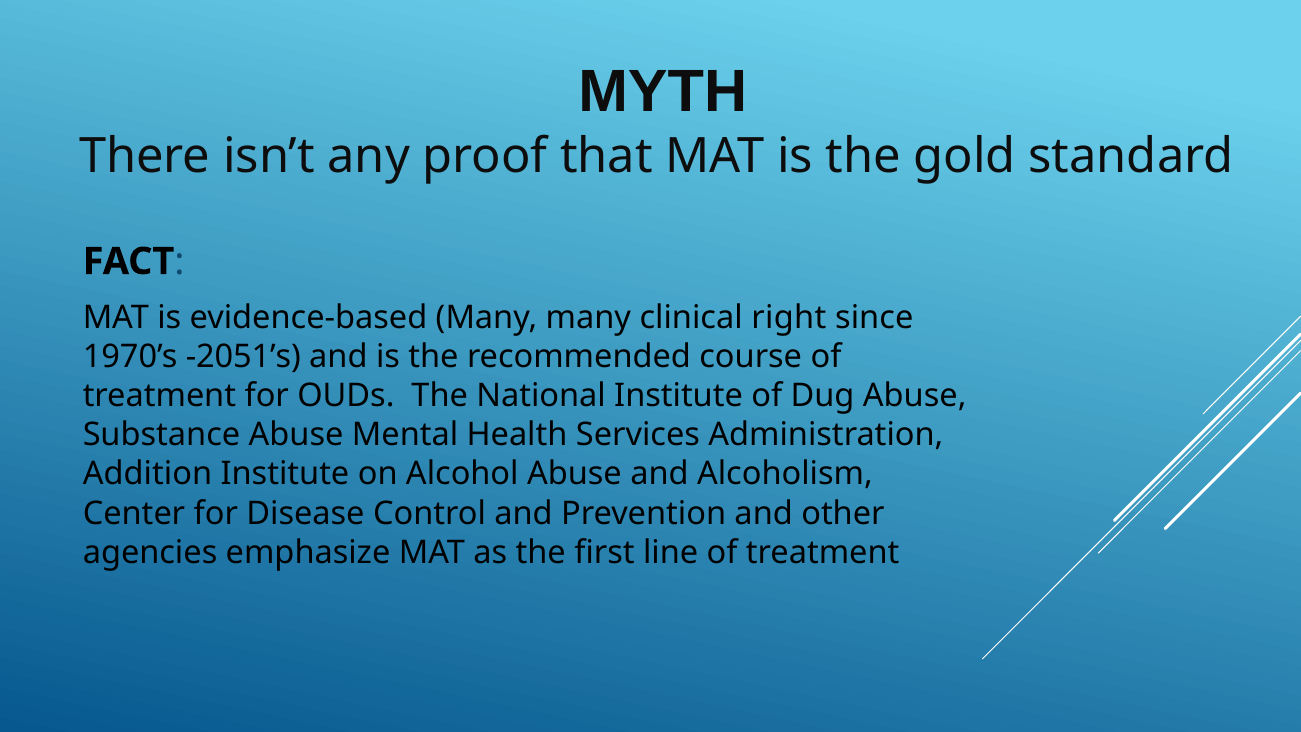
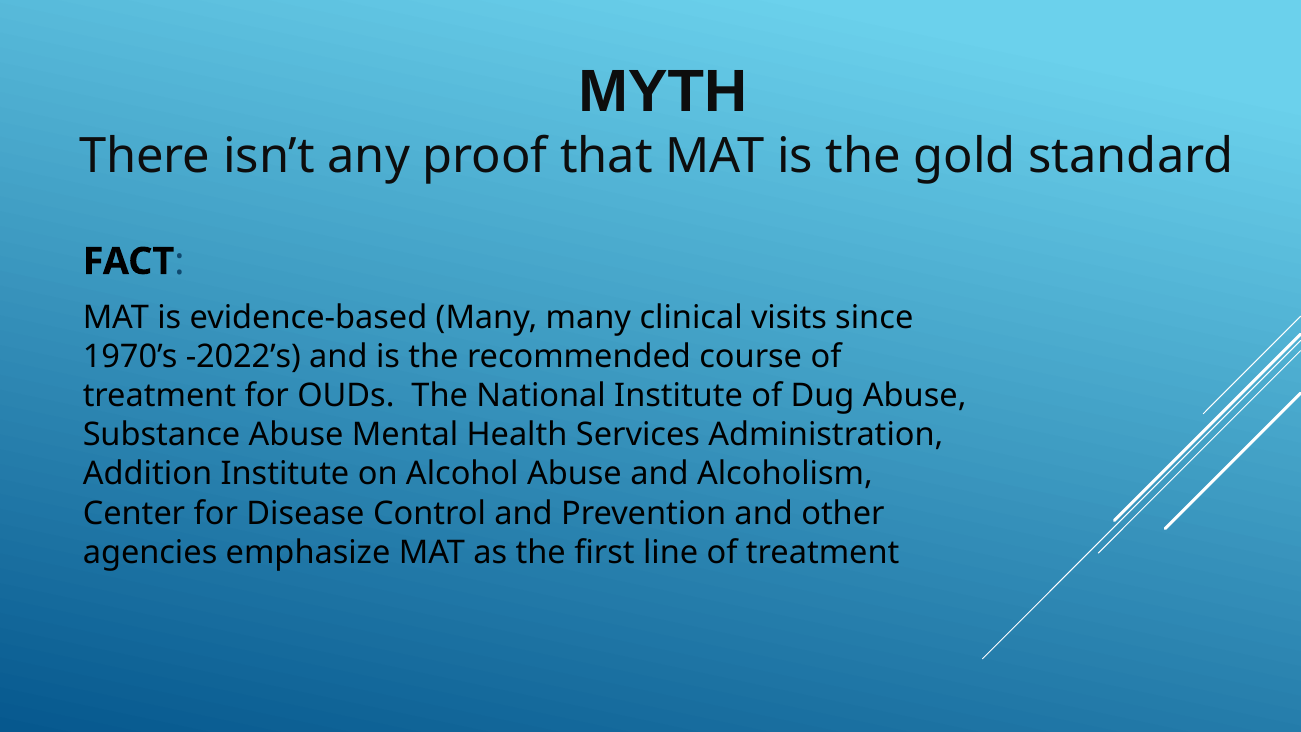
right: right -> visits
-2051’s: -2051’s -> -2022’s
